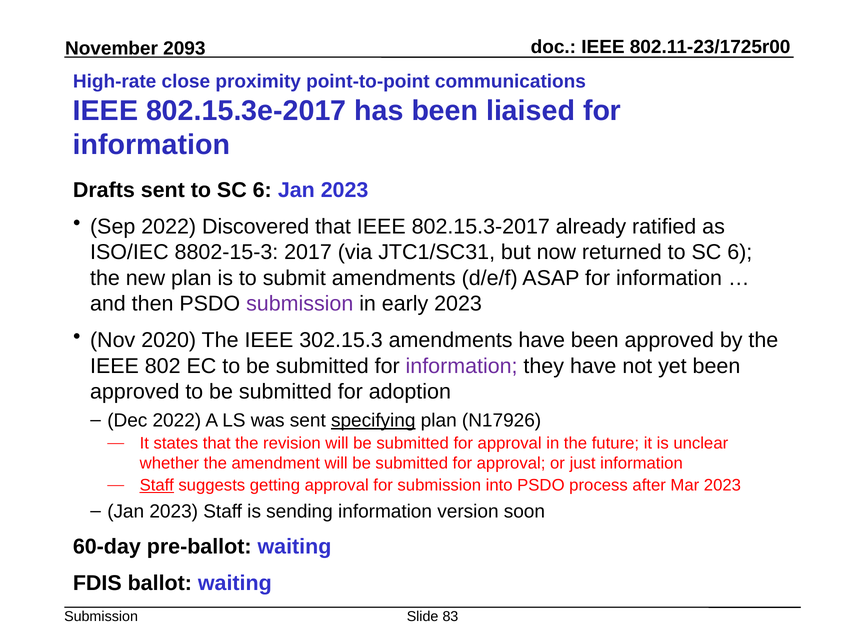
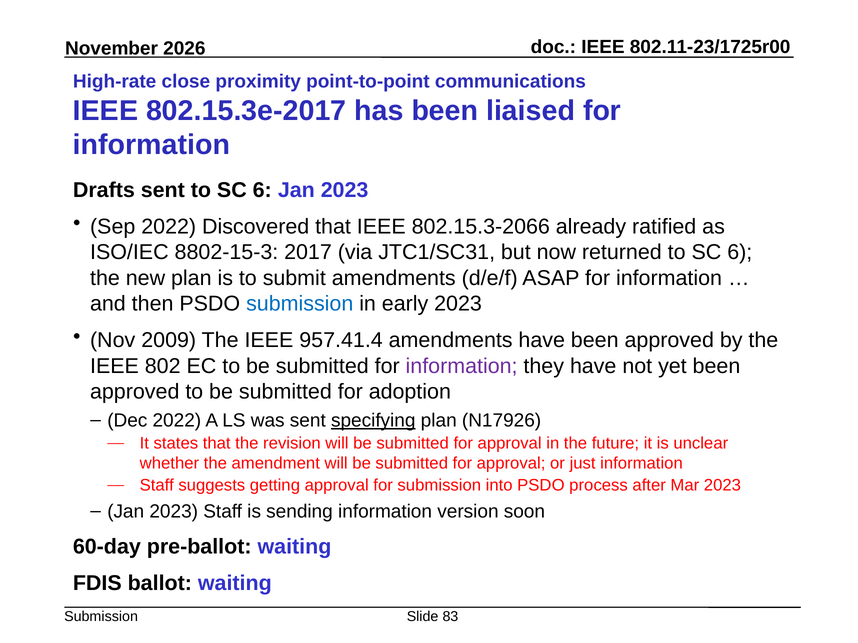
2093: 2093 -> 2026
802.15.3-2017: 802.15.3-2017 -> 802.15.3-2066
submission at (300, 304) colour: purple -> blue
2020: 2020 -> 2009
302.15.3: 302.15.3 -> 957.41.4
Staff at (157, 486) underline: present -> none
